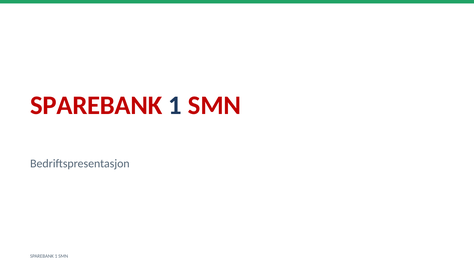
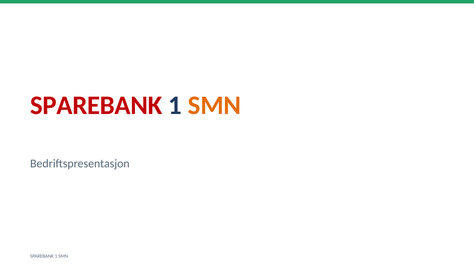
SMN at (214, 105) colour: red -> orange
